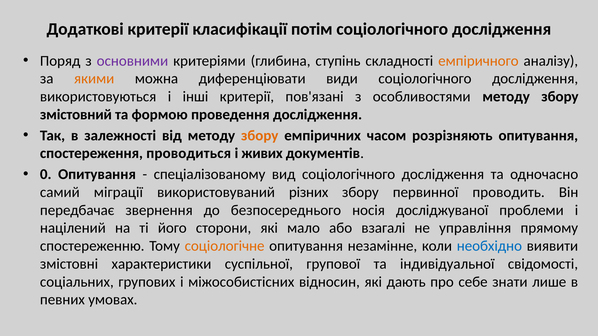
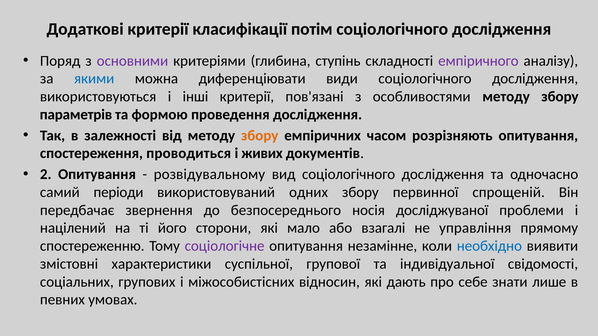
емпіричного colour: orange -> purple
якими colour: orange -> blue
змістовний: змістовний -> параметрів
0: 0 -> 2
спеціалізованому: спеціалізованому -> розвідувальному
міграції: міграції -> періоди
різних: різних -> одних
проводить: проводить -> спрощеній
соціологічне colour: orange -> purple
